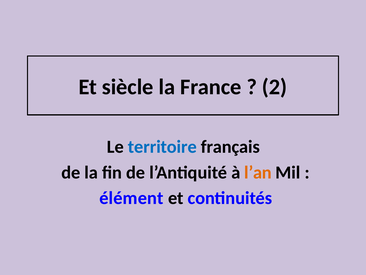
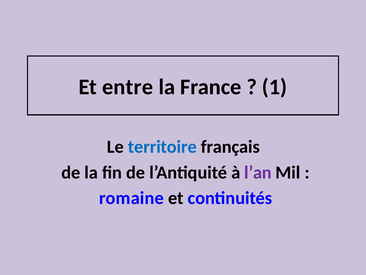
siècle: siècle -> entre
2: 2 -> 1
l’an colour: orange -> purple
élément: élément -> romaine
